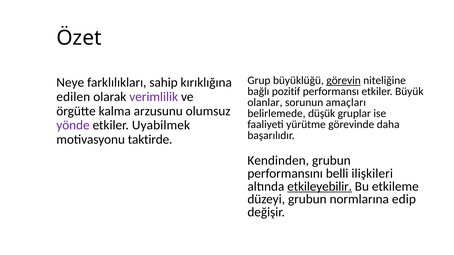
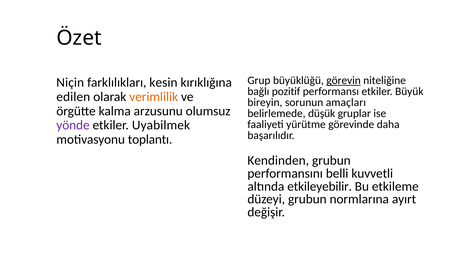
Neye: Neye -> Niçin
sahip: sahip -> kesin
verimlilik colour: purple -> orange
olanlar: olanlar -> bireyin
taktirde: taktirde -> toplantı
ilişkileri: ilişkileri -> kuvvetli
etkileyebilir underline: present -> none
edip: edip -> ayırt
